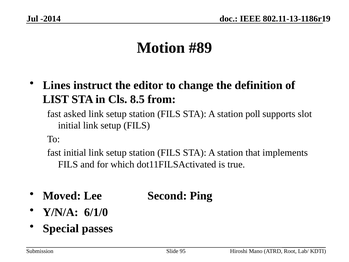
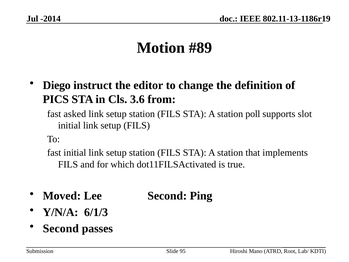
Lines: Lines -> Diego
LIST: LIST -> PICS
8.5: 8.5 -> 3.6
6/1/0: 6/1/0 -> 6/1/3
Special at (61, 228): Special -> Second
